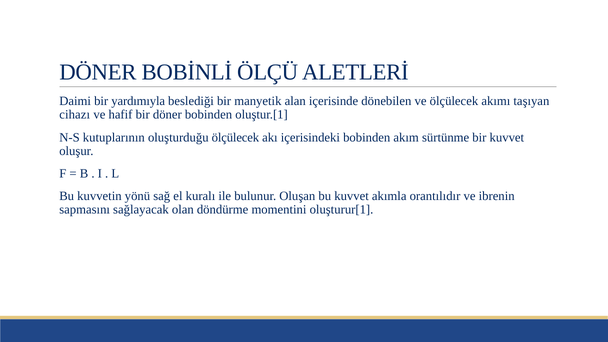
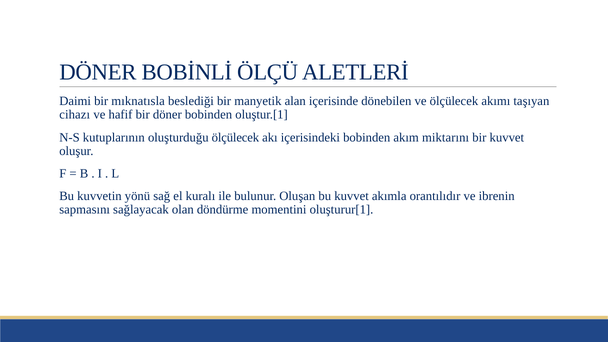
yardımıyla: yardımıyla -> mıknatısla
sürtünme: sürtünme -> miktarını
